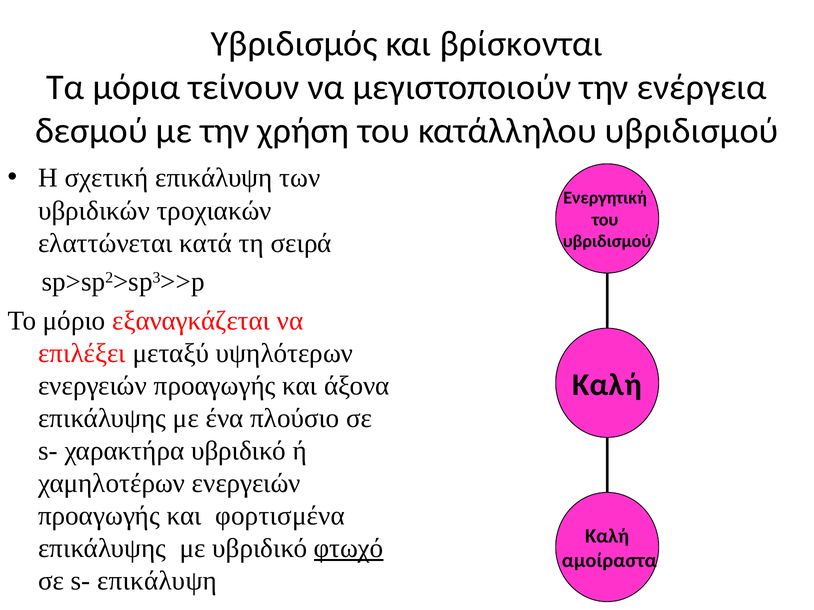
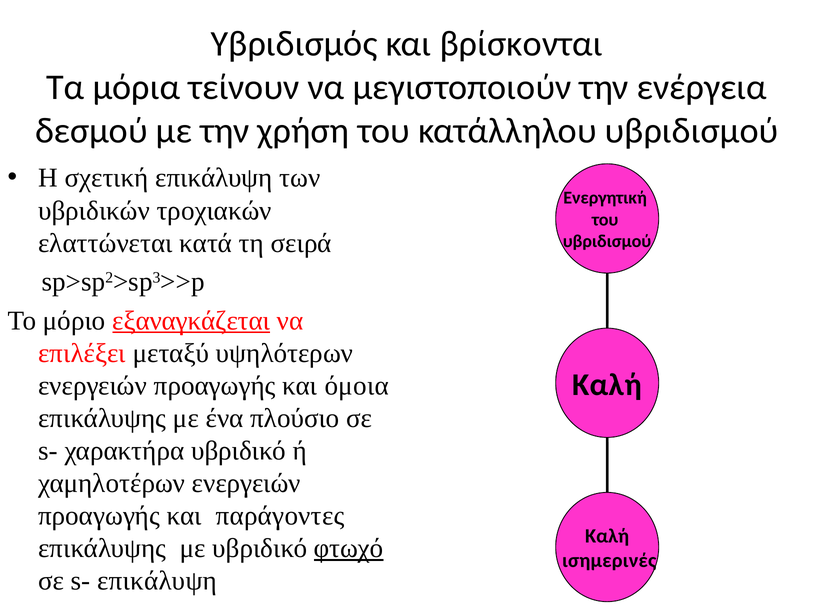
εξαναγκάζεται underline: none -> present
άξονα: άξονα -> όμοια
φορτισμένα: φορτισμένα -> παράγοντες
αμοίραστα: αμοίραστα -> ισημερινές
